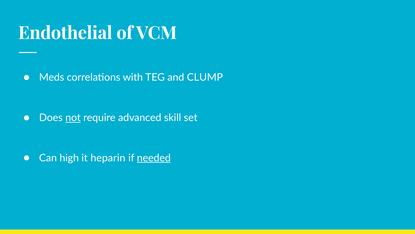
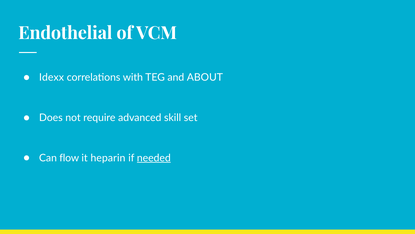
Meds: Meds -> Idexx
CLUMP: CLUMP -> ABOUT
not underline: present -> none
high: high -> flow
